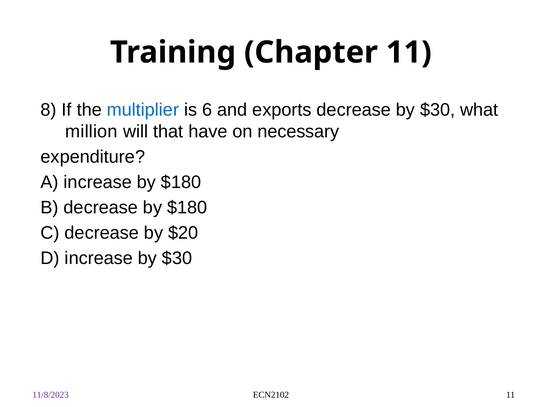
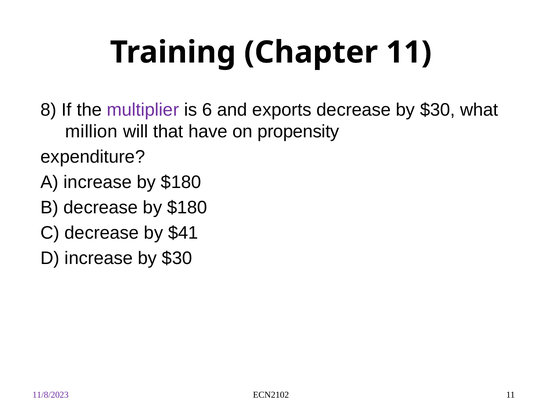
multiplier colour: blue -> purple
necessary: necessary -> propensity
$20: $20 -> $41
